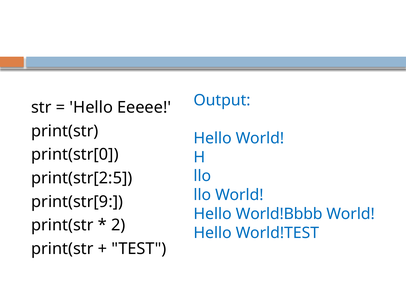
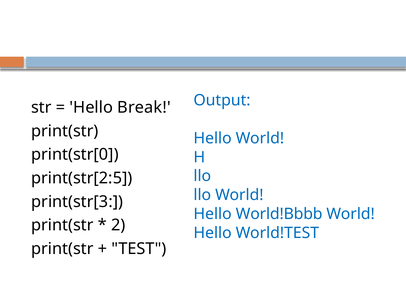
Eeeee: Eeeee -> Break
print(str[9: print(str[9 -> print(str[3
